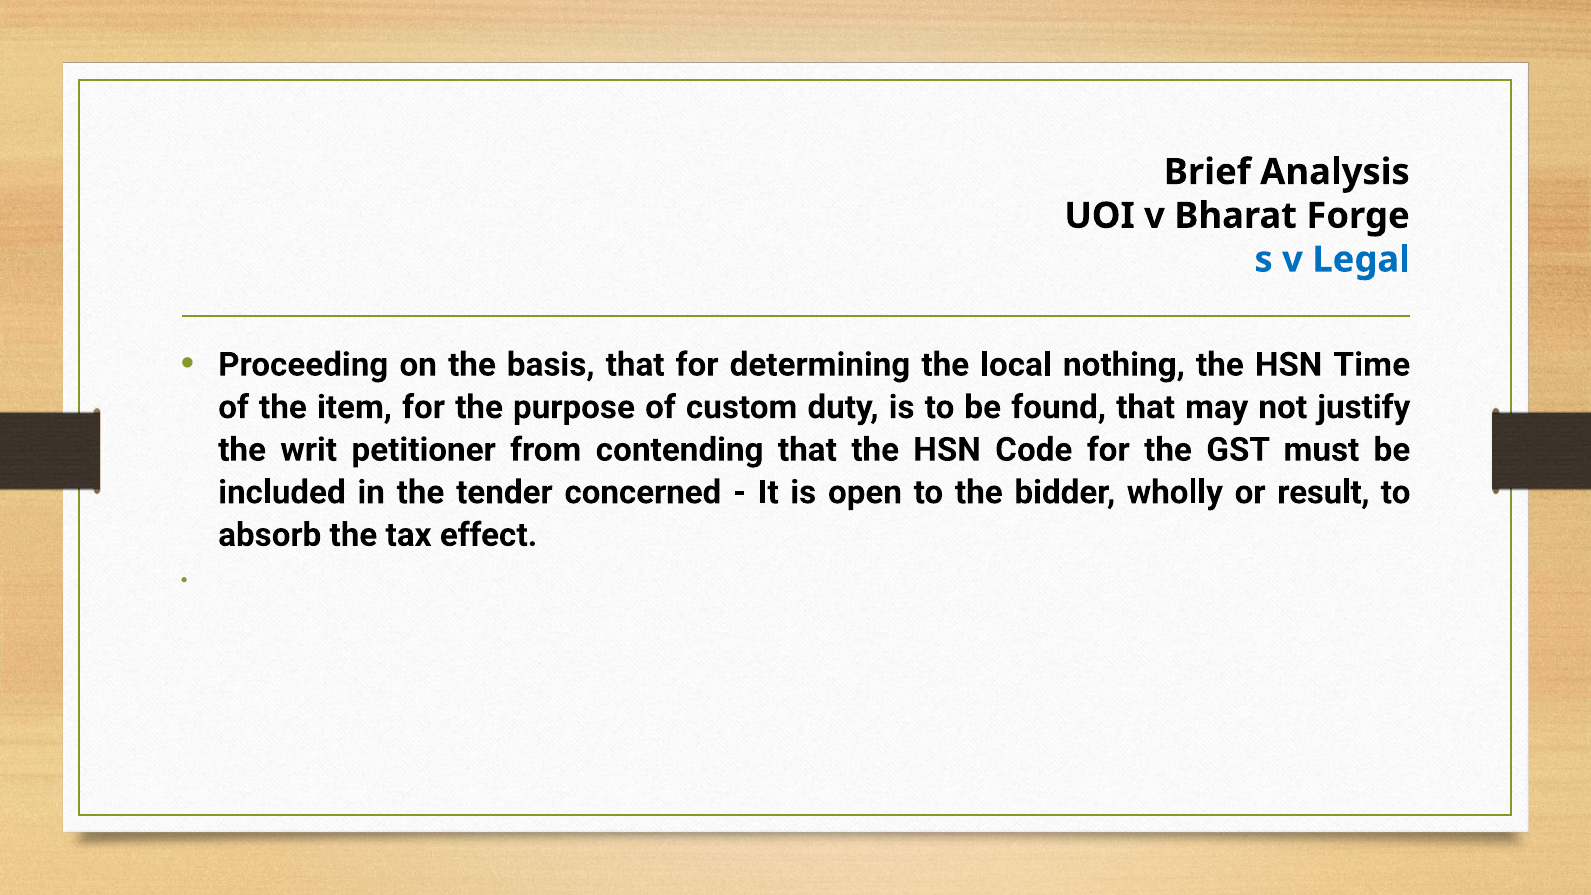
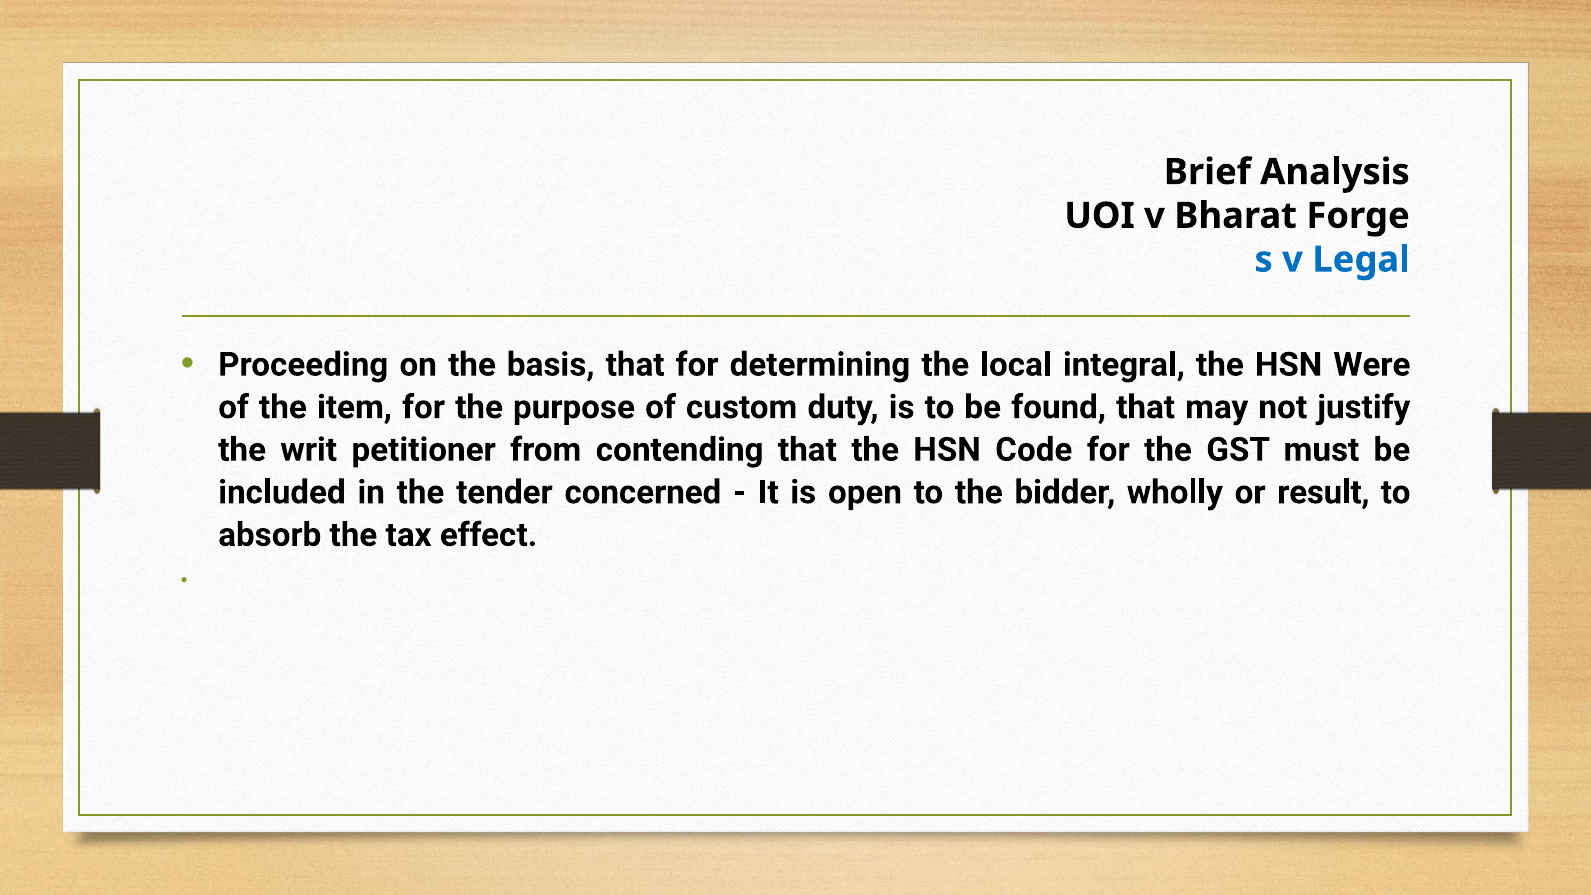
nothing: nothing -> integral
Time: Time -> Were
